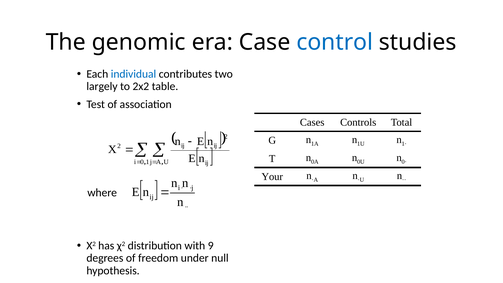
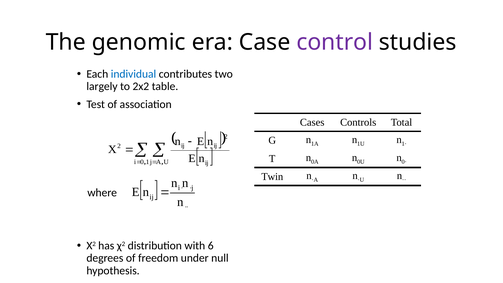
control colour: blue -> purple
Your: Your -> Twin
9: 9 -> 6
